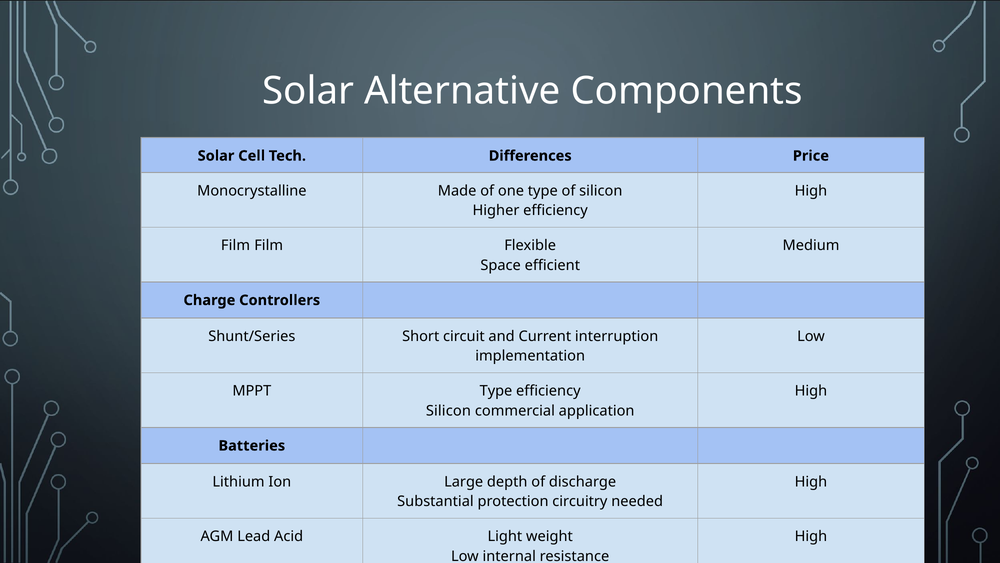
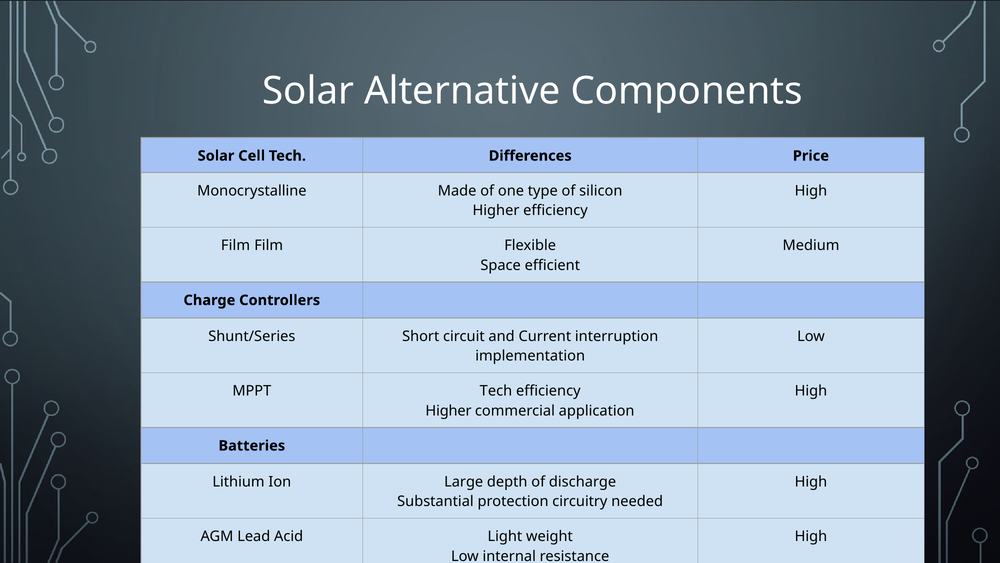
MPPT Type: Type -> Tech
Silicon at (448, 411): Silicon -> Higher
